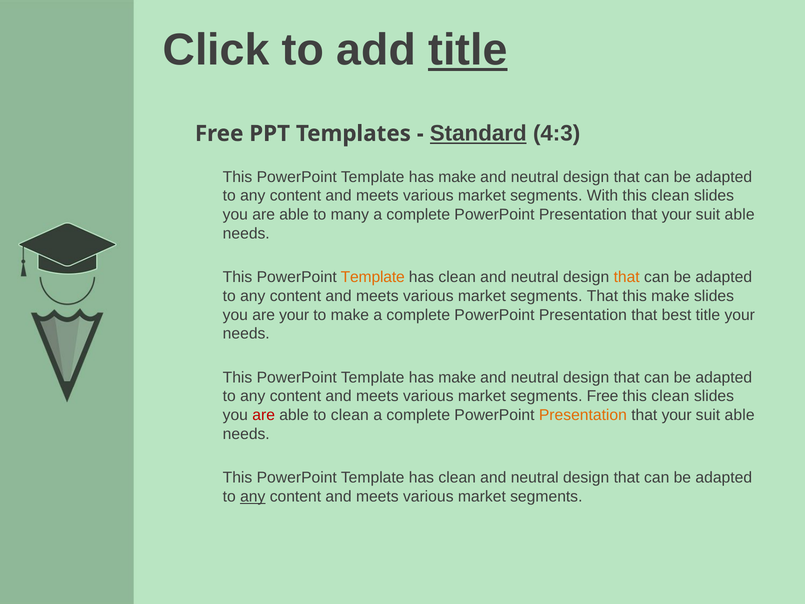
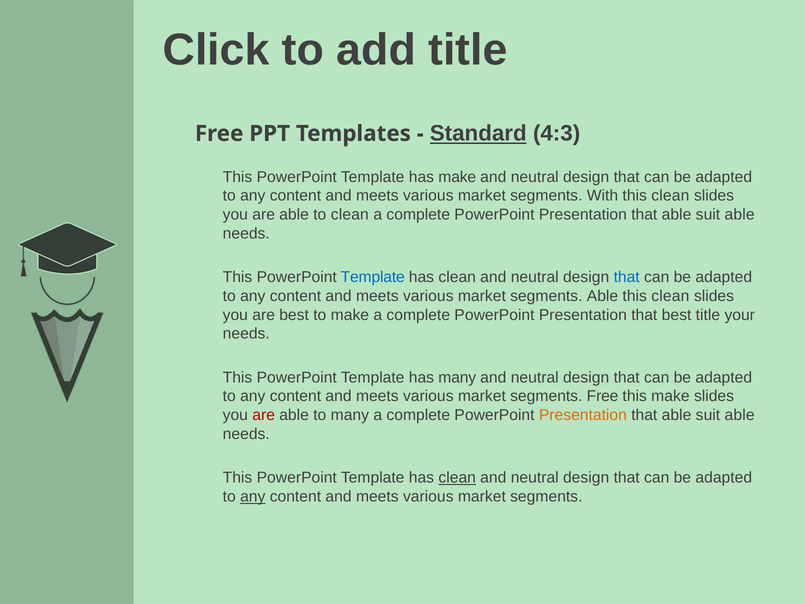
title at (468, 50) underline: present -> none
to many: many -> clean
your at (677, 214): your -> able
Template at (373, 277) colour: orange -> blue
that at (627, 277) colour: orange -> blue
segments That: That -> Able
make at (670, 296): make -> clean
are your: your -> best
make at (457, 377): make -> many
clean at (670, 396): clean -> make
to clean: clean -> many
your at (677, 415): your -> able
clean at (457, 478) underline: none -> present
